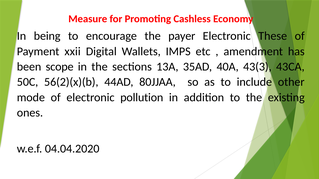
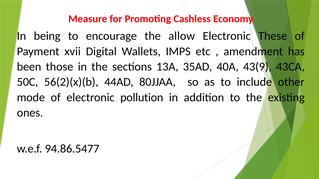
payer: payer -> allow
xxii: xxii -> xvii
scope: scope -> those
43(3: 43(3 -> 43(9
04.04.2020: 04.04.2020 -> 94.86.5477
